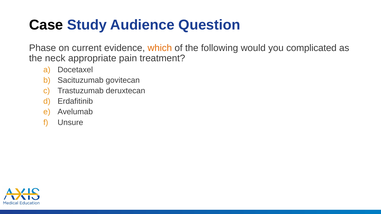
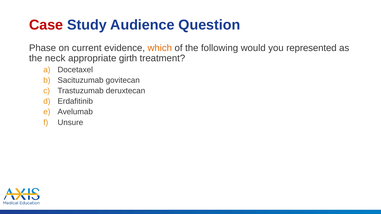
Case colour: black -> red
complicated: complicated -> represented
pain: pain -> girth
